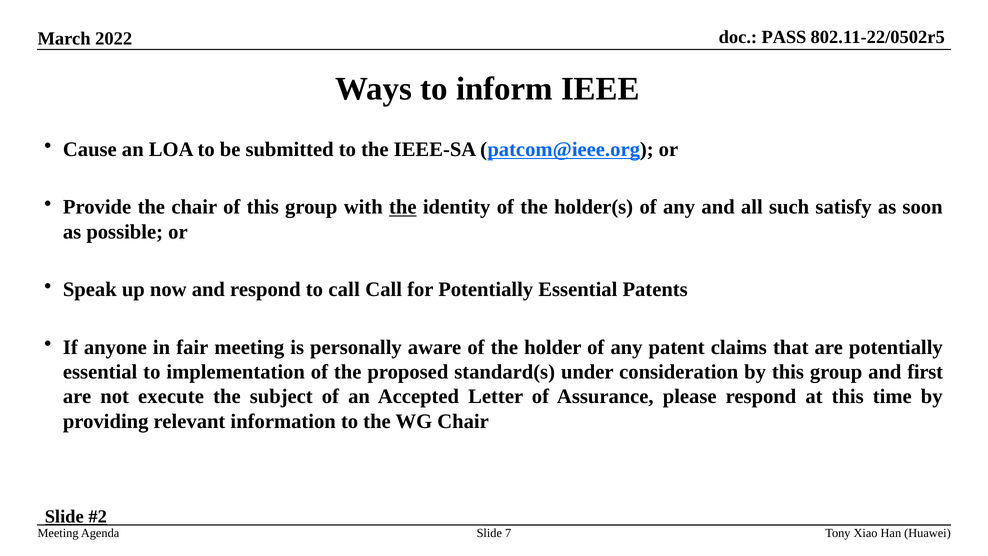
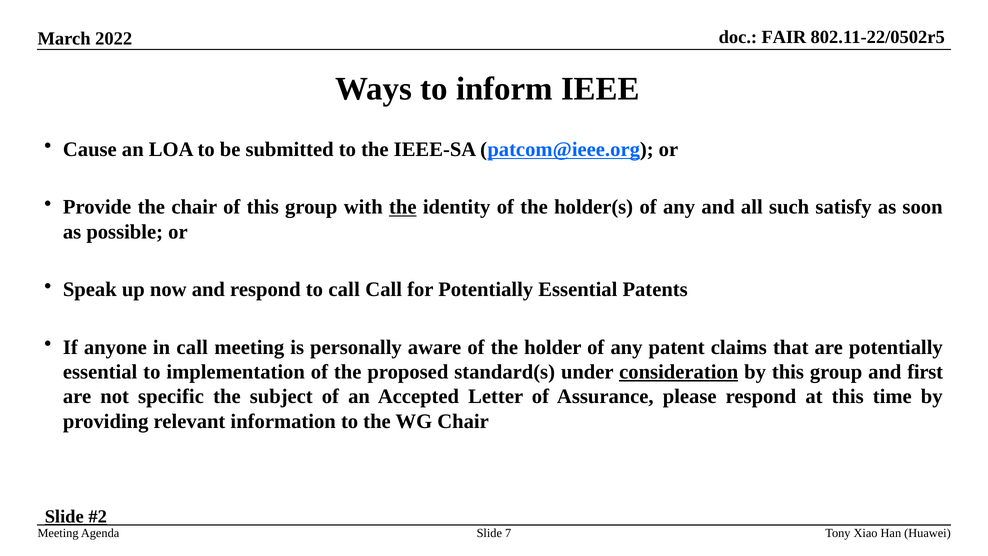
PASS: PASS -> FAIR
in fair: fair -> call
consideration underline: none -> present
execute: execute -> specific
